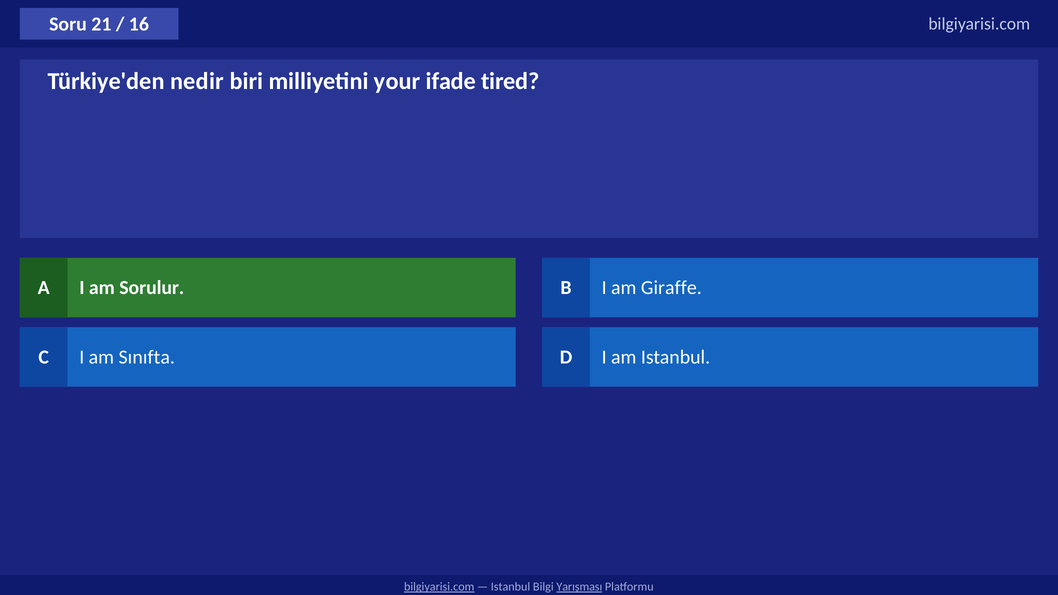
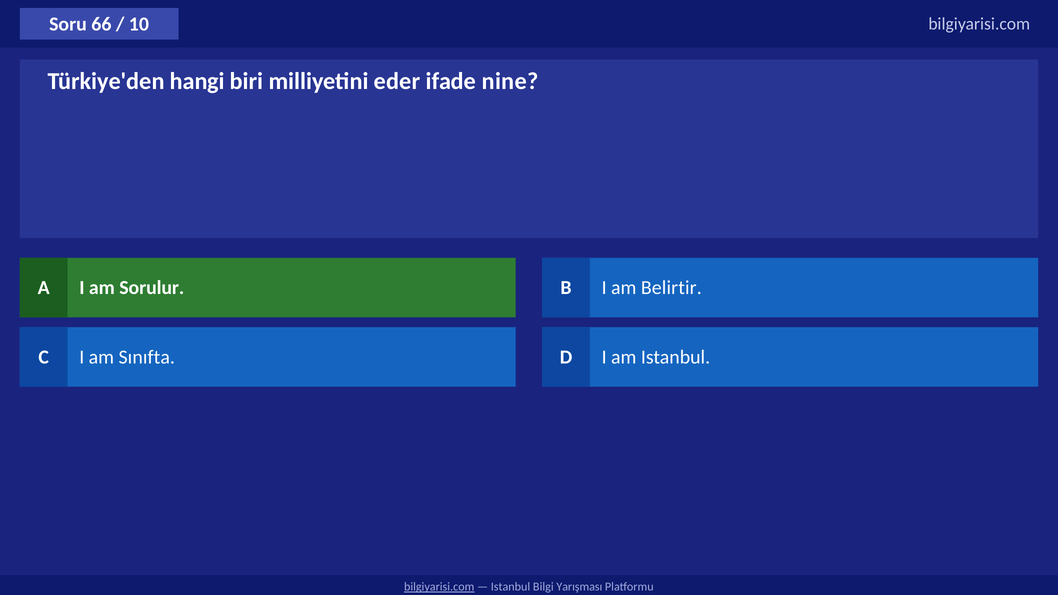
21: 21 -> 66
16: 16 -> 10
nedir: nedir -> hangi
your: your -> eder
tired: tired -> nine
Giraffe: Giraffe -> Belirtir
Yarışması underline: present -> none
